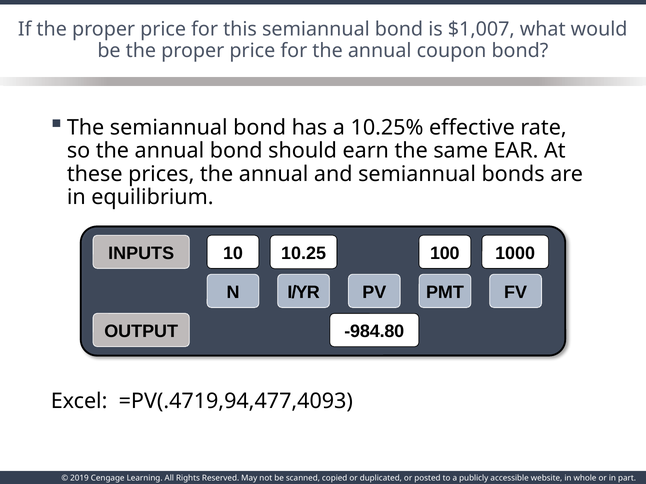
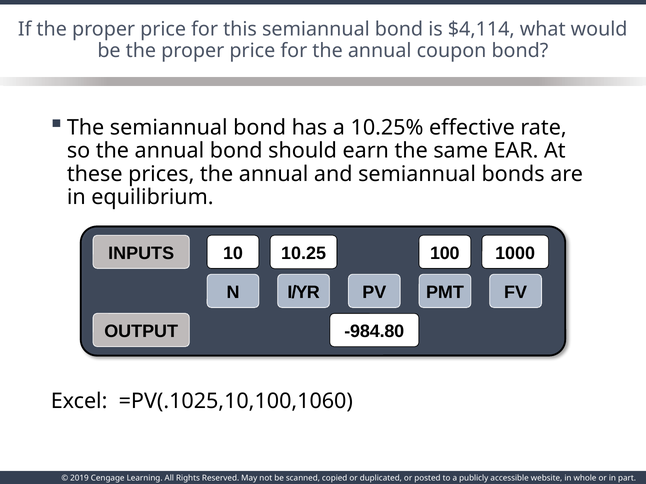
$1,007: $1,007 -> $4,114
=PV(.4719,94,477,4093: =PV(.4719,94,477,4093 -> =PV(.1025,10,100,1060
